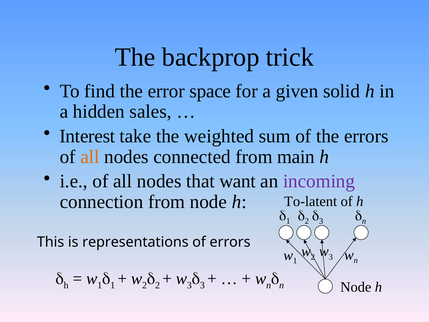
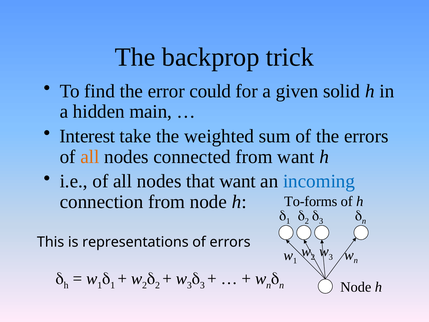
space: space -> could
sales: sales -> main
from main: main -> want
incoming colour: purple -> blue
To-latent: To-latent -> To-forms
